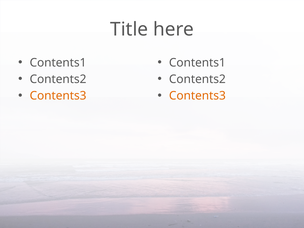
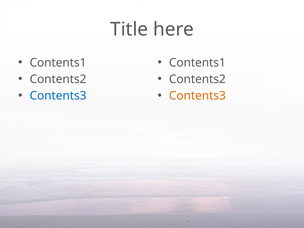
Contents3 at (58, 96) colour: orange -> blue
